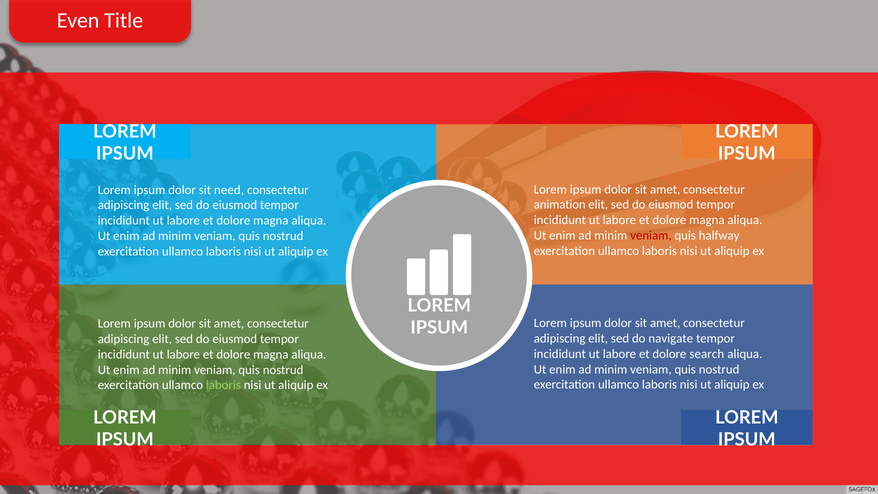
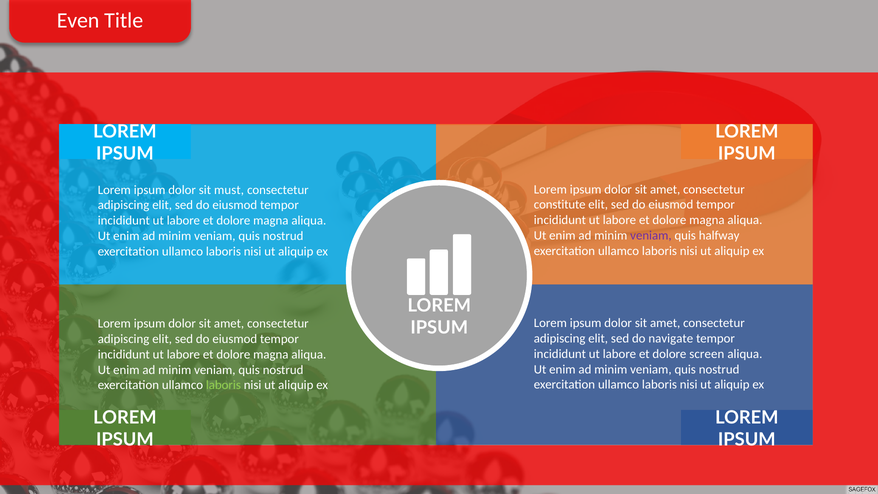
need: need -> must
animation: animation -> constitute
veniam at (651, 235) colour: red -> purple
search: search -> screen
